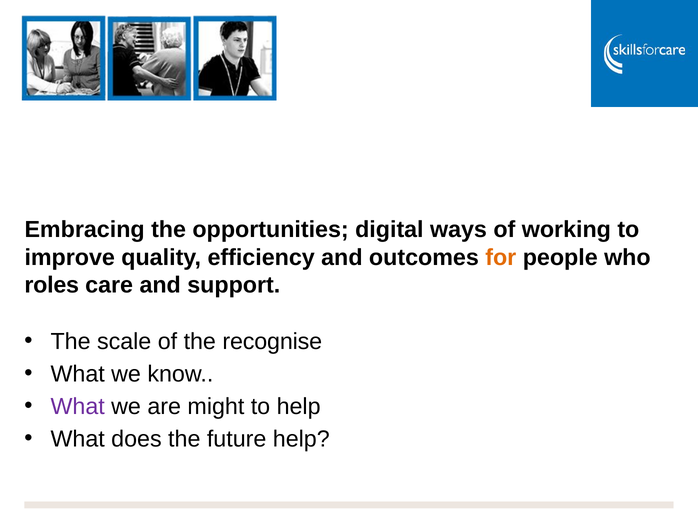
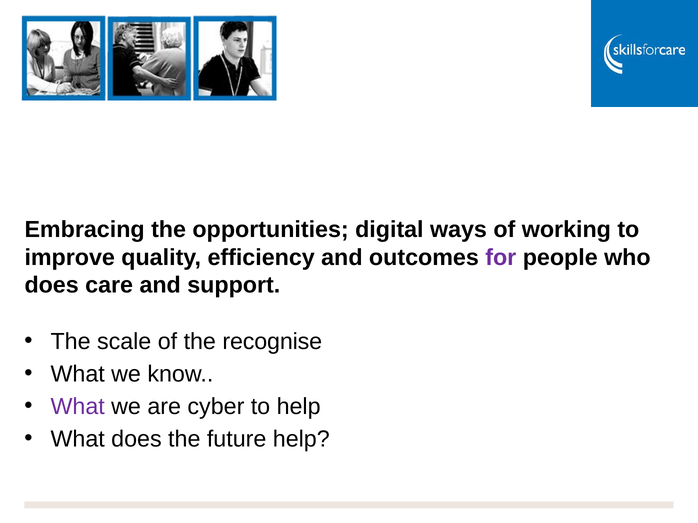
for colour: orange -> purple
roles at (52, 286): roles -> does
might: might -> cyber
